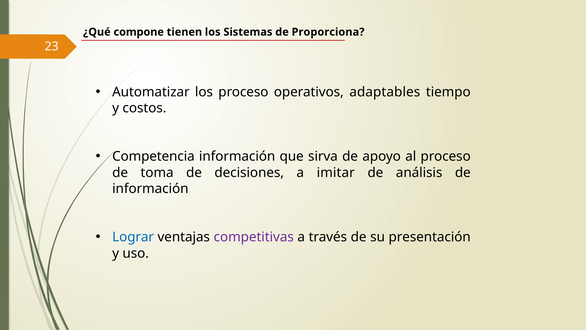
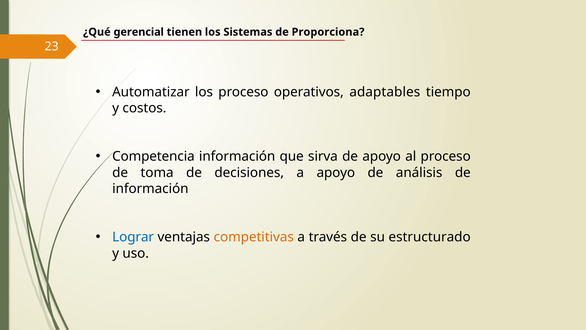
compone: compone -> gerencial
a imitar: imitar -> apoyo
competitivas colour: purple -> orange
presentación: presentación -> estructurado
